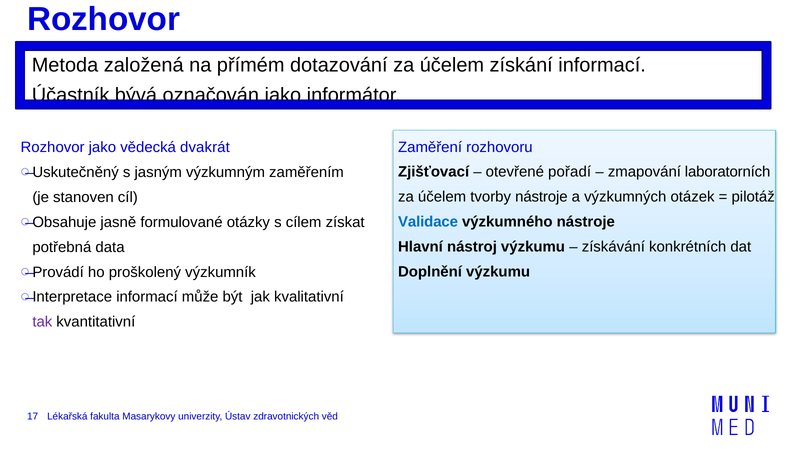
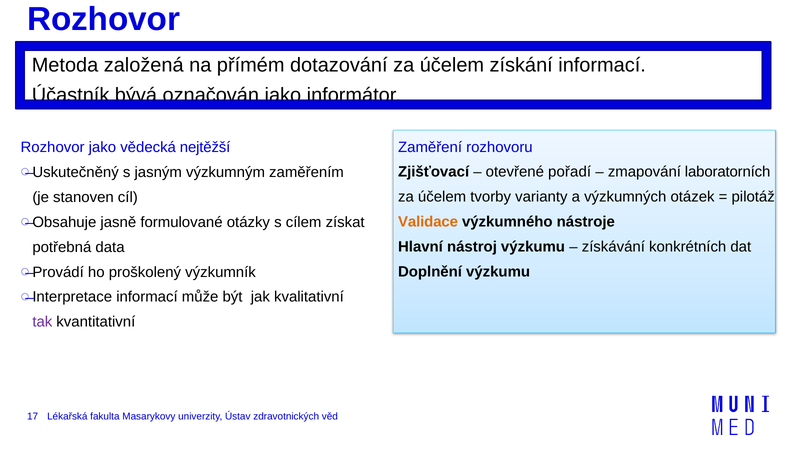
dvakrát: dvakrát -> nejtěžší
tvorby nástroje: nástroje -> varianty
Validace colour: blue -> orange
